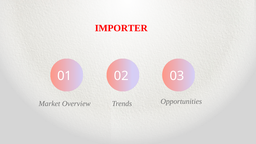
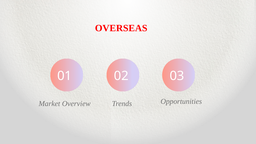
IMPORTER: IMPORTER -> OVERSEAS
